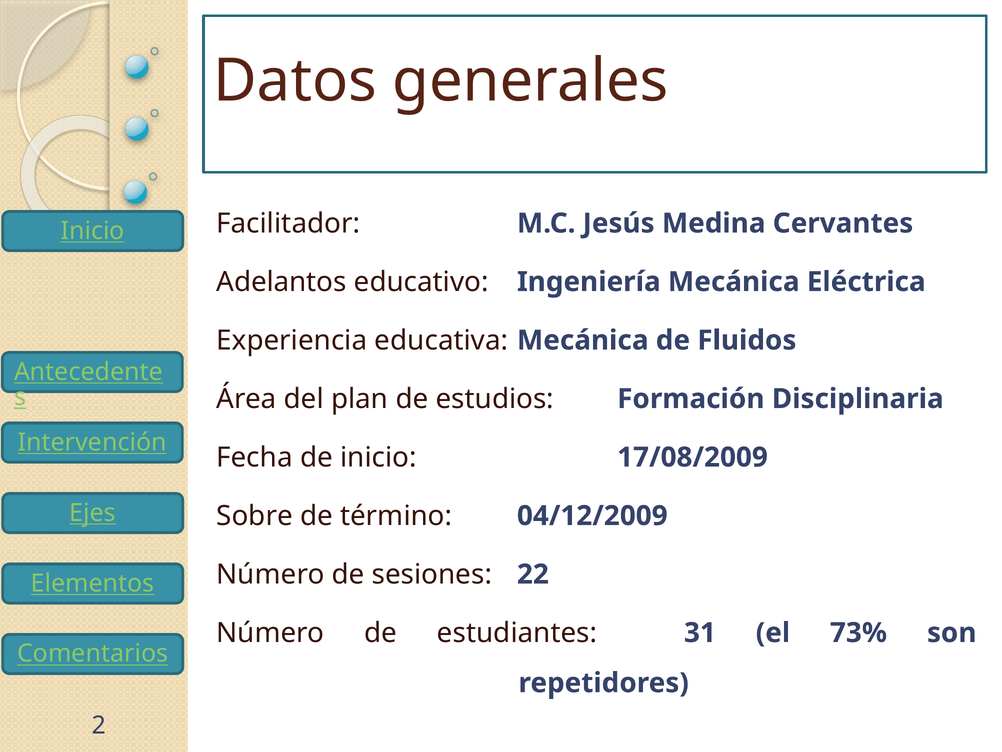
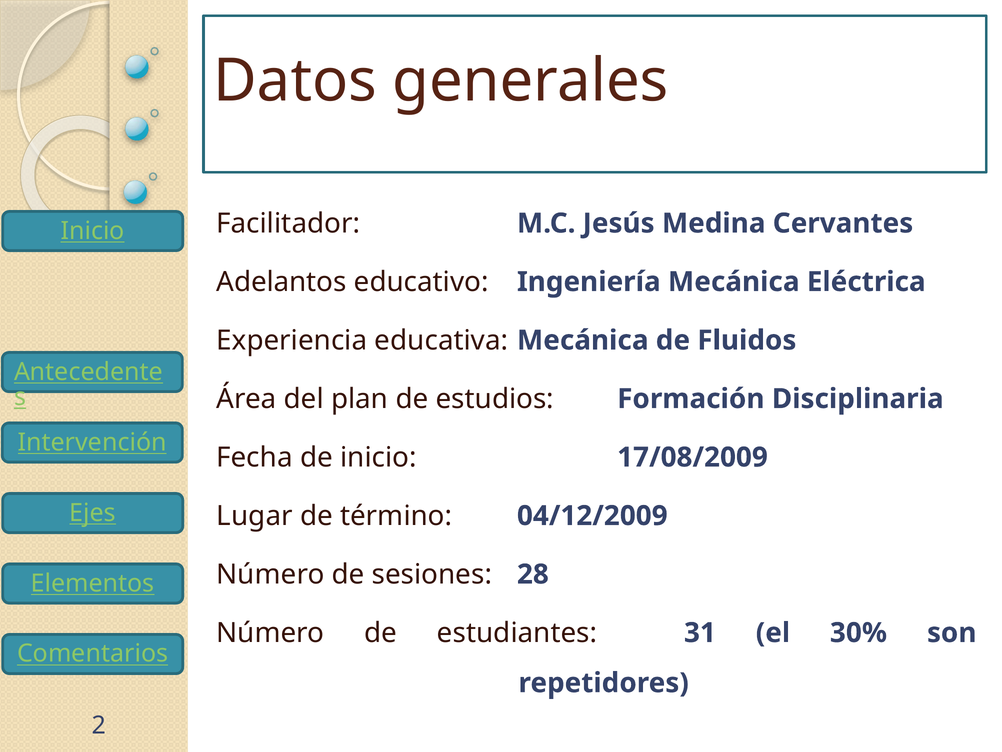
Sobre: Sobre -> Lugar
22: 22 -> 28
73%: 73% -> 30%
